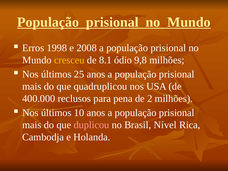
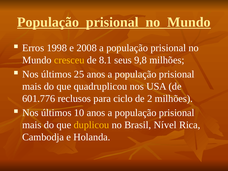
ódio: ódio -> seus
400.000: 400.000 -> 601.776
pena: pena -> ciclo
duplicou colour: pink -> yellow
